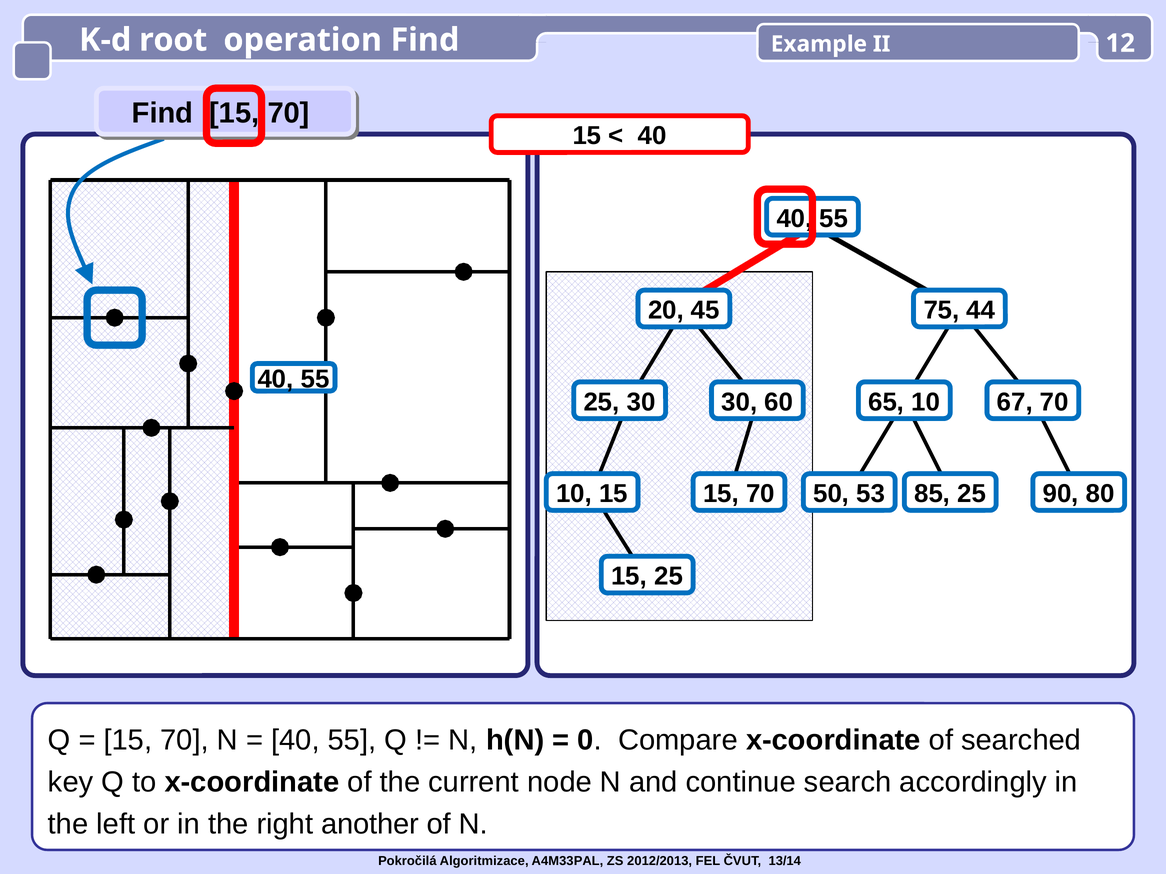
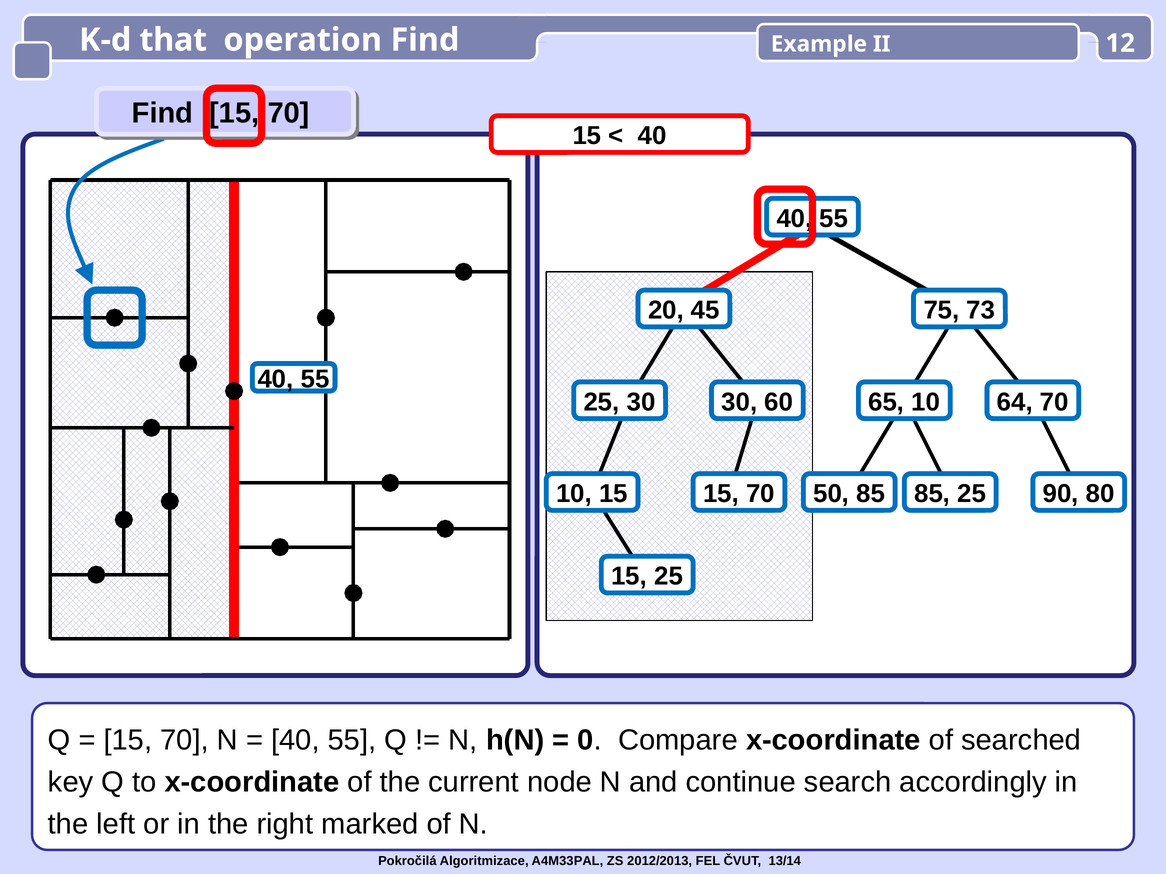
root: root -> that
44: 44 -> 73
67: 67 -> 64
50 53: 53 -> 85
another: another -> marked
